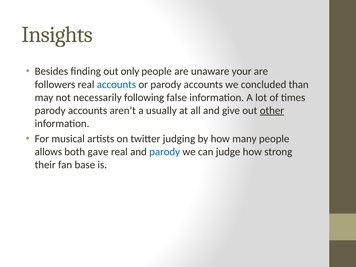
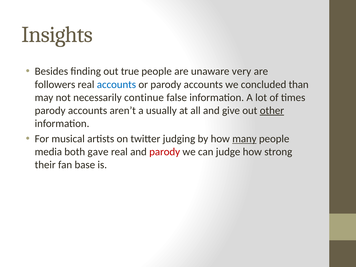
only: only -> true
your: your -> very
following: following -> continue
many underline: none -> present
allows: allows -> media
parody at (165, 152) colour: blue -> red
